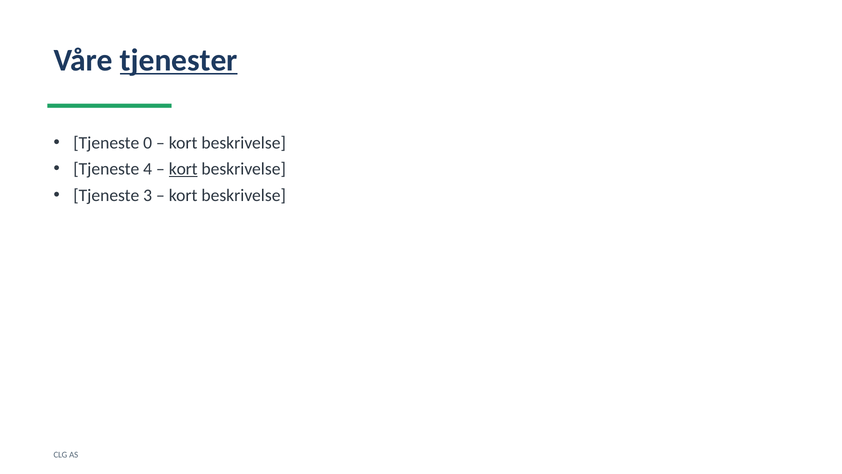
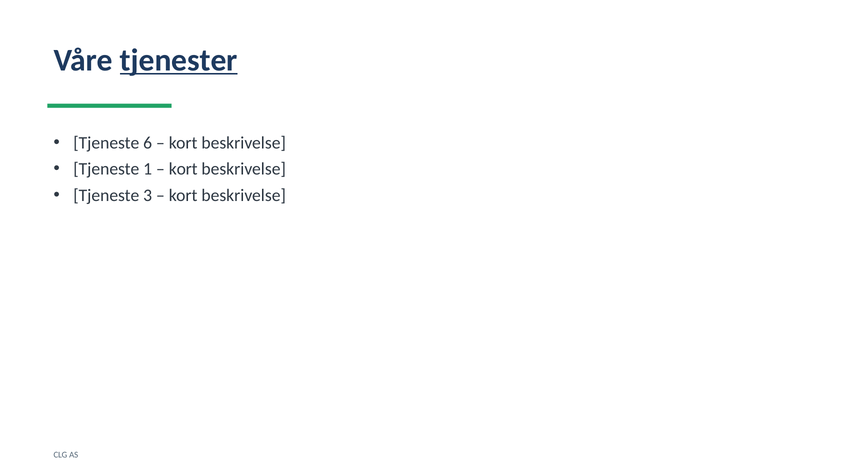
0: 0 -> 6
4: 4 -> 1
kort at (183, 169) underline: present -> none
